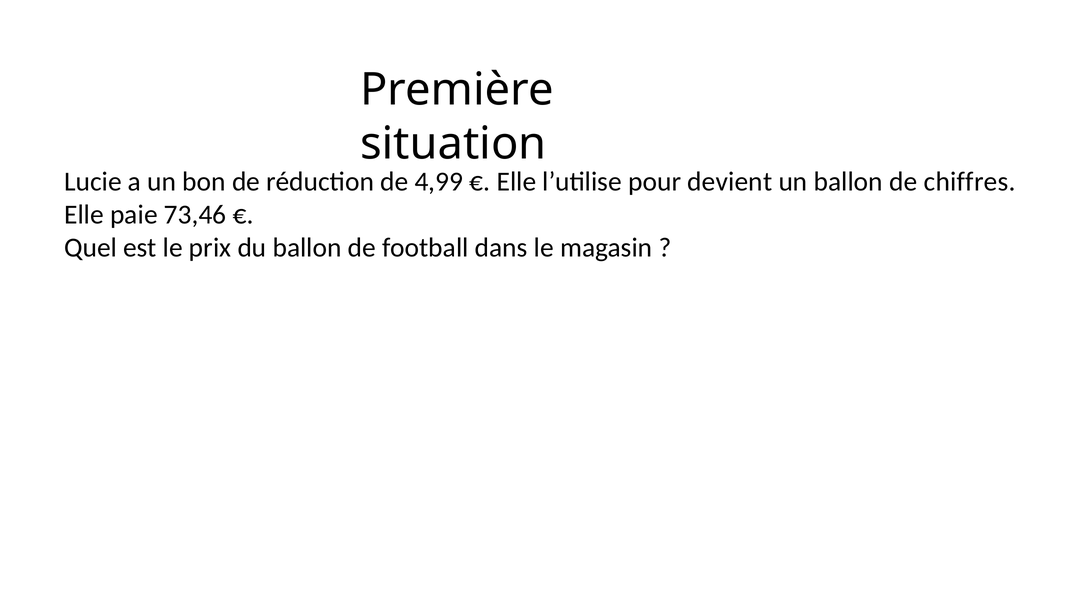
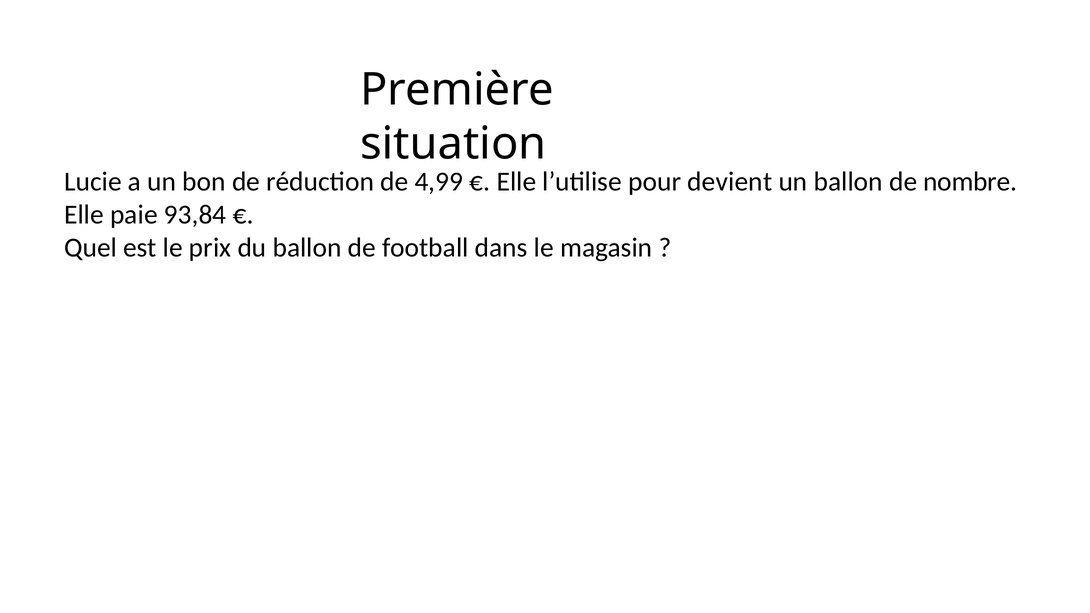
chiffres: chiffres -> nombre
73,46: 73,46 -> 93,84
